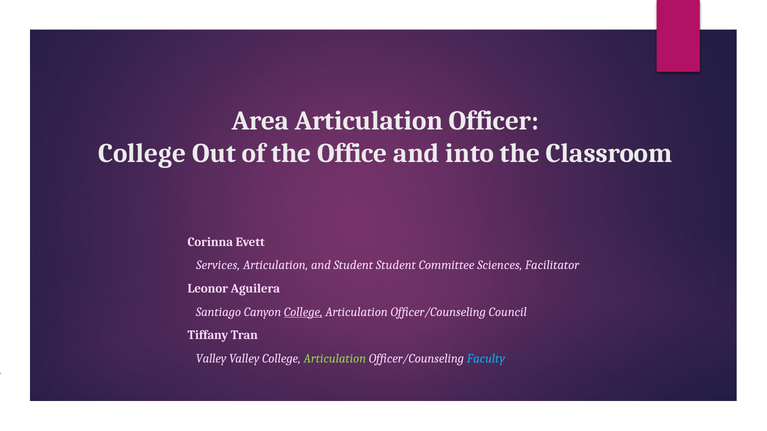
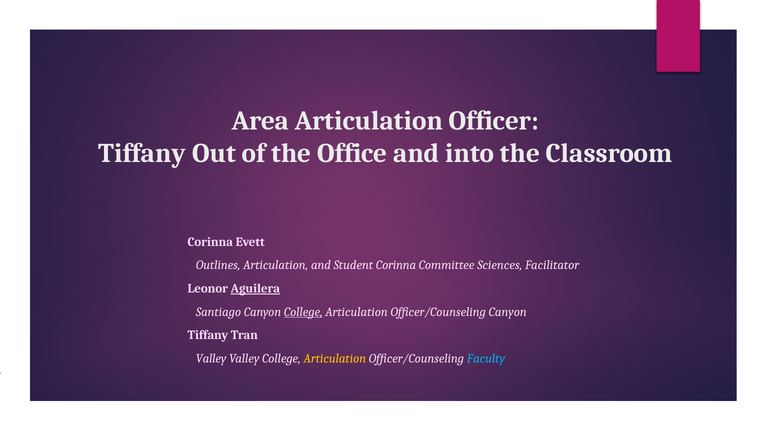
College at (142, 154): College -> Tiffany
Services: Services -> Outlines
Student Student: Student -> Corinna
Aguilera underline: none -> present
Officer/Counseling Council: Council -> Canyon
Articulation at (335, 359) colour: light green -> yellow
